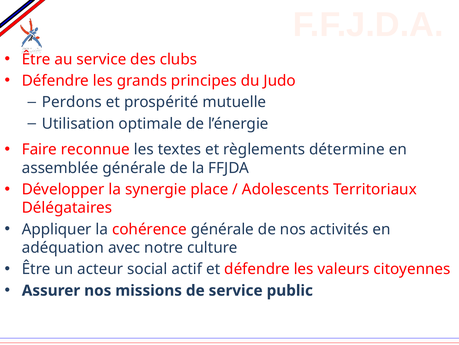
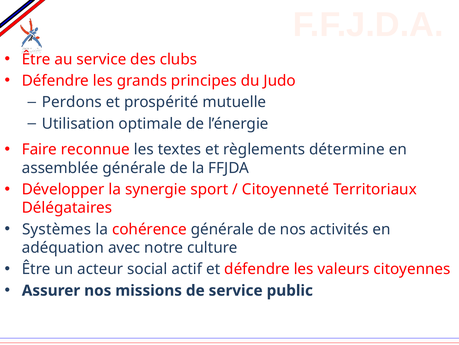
place: place -> sport
Adolescents: Adolescents -> Citoyenneté
Appliquer: Appliquer -> Systèmes
